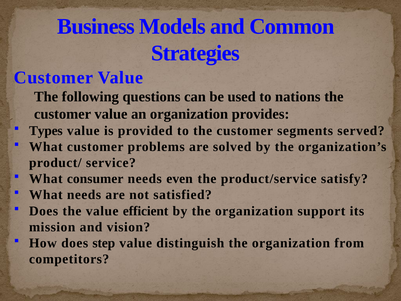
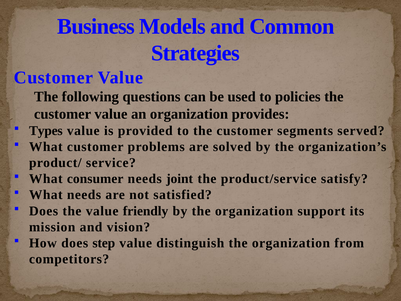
nations: nations -> policies
even: even -> joint
efficient: efficient -> friendly
